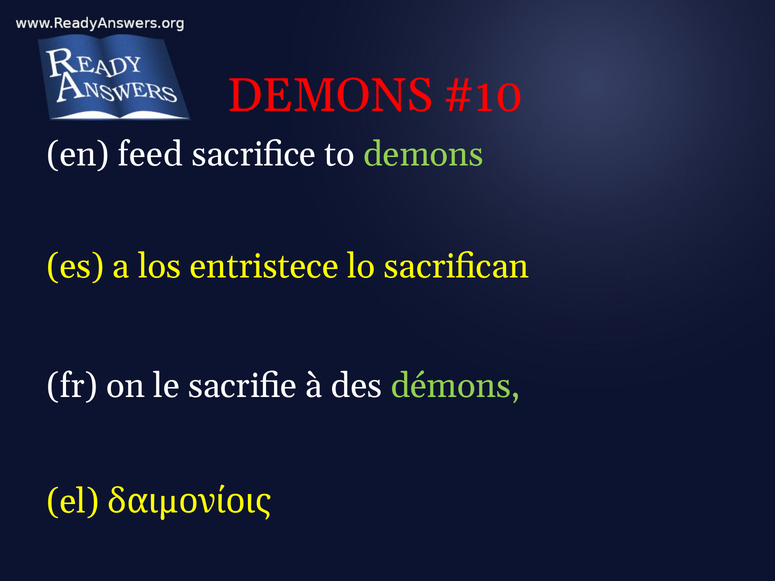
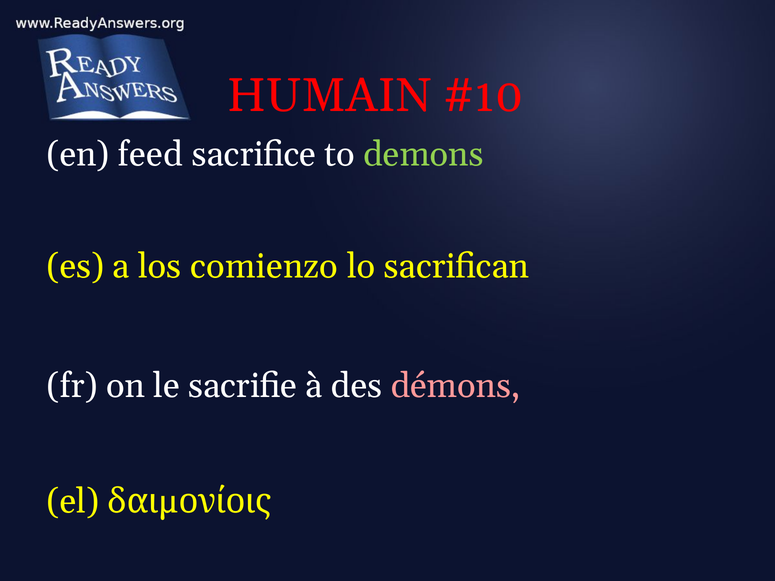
DEMONS at (330, 96): DEMONS -> HUMAIN
entristece: entristece -> comienzo
démons colour: light green -> pink
